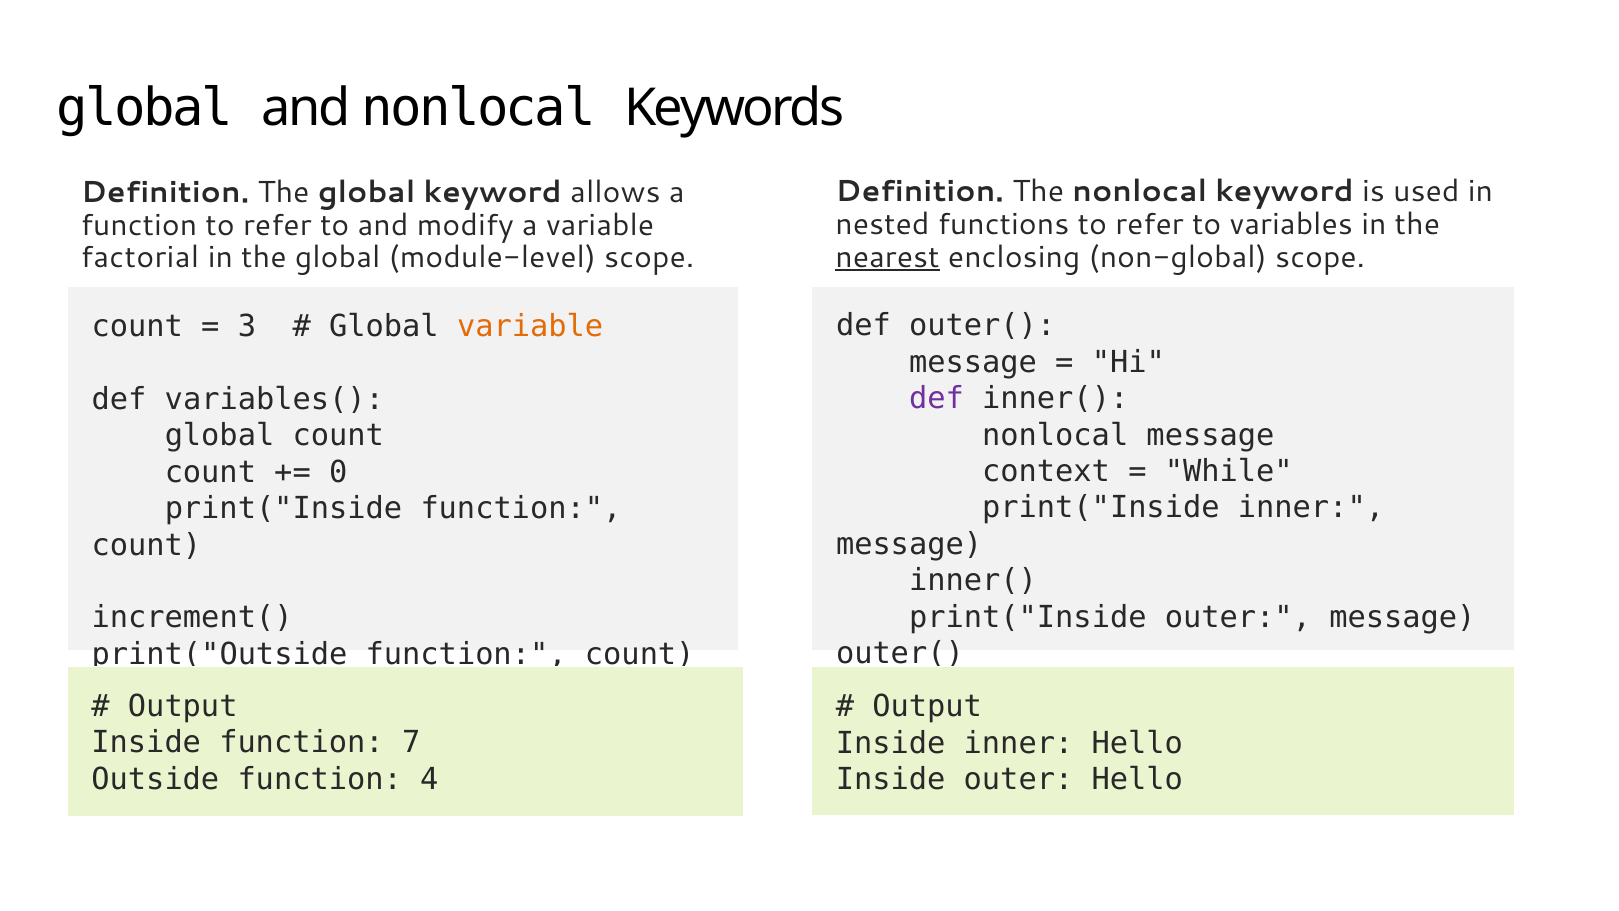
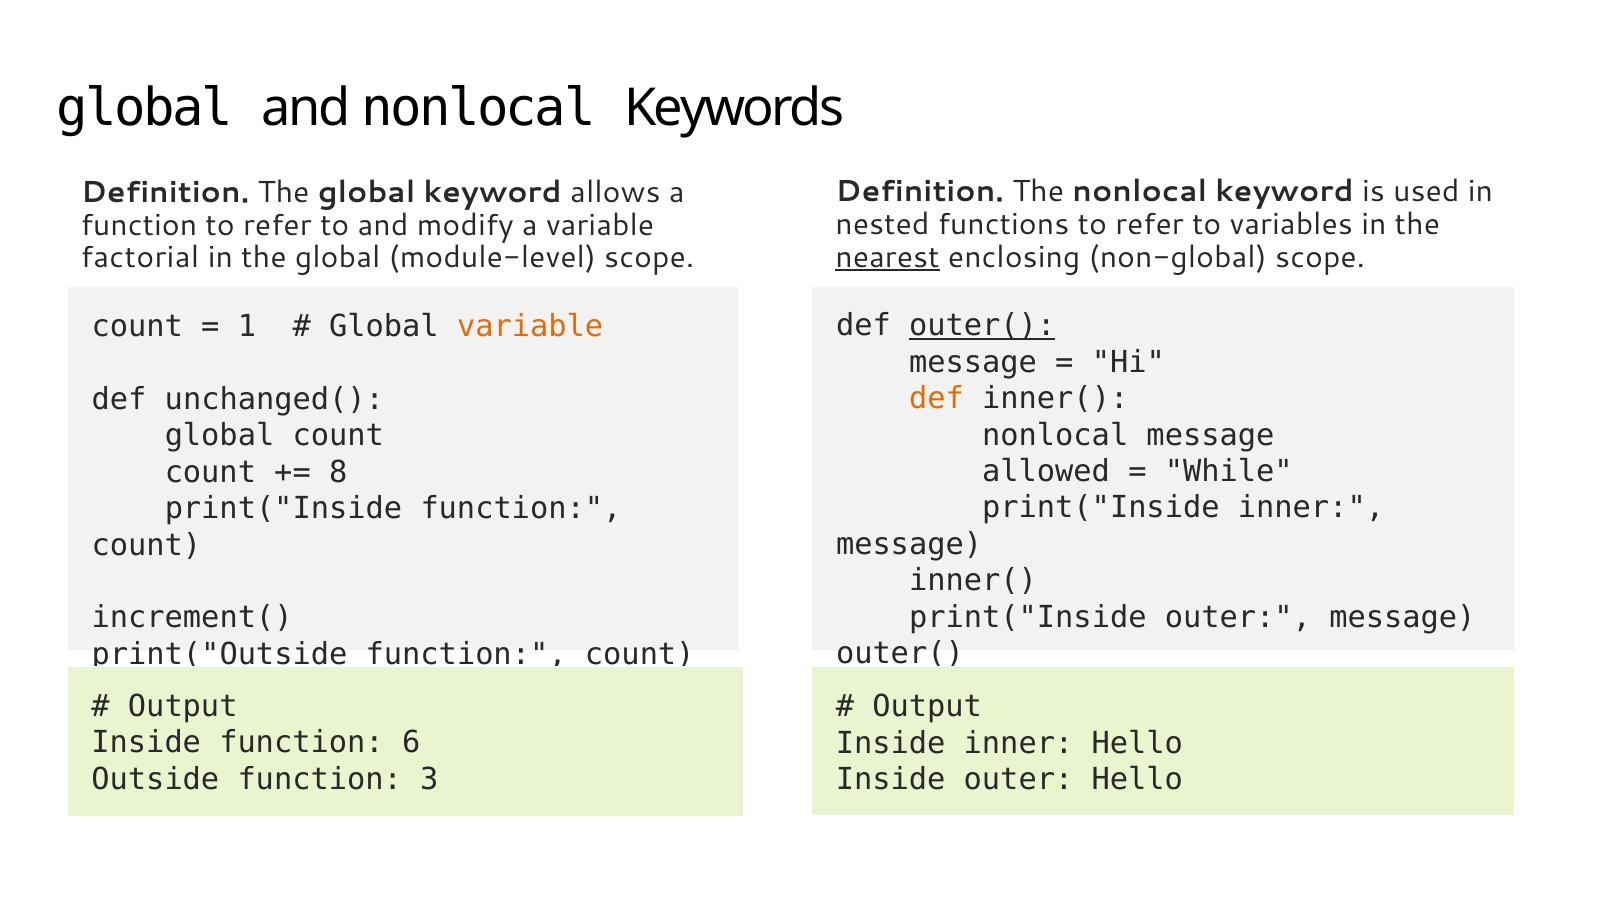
outer( at (982, 326) underline: none -> present
3: 3 -> 1
def at (937, 399) colour: purple -> orange
variables(: variables( -> unchanged(
context: context -> allowed
0: 0 -> 8
7: 7 -> 6
4: 4 -> 3
